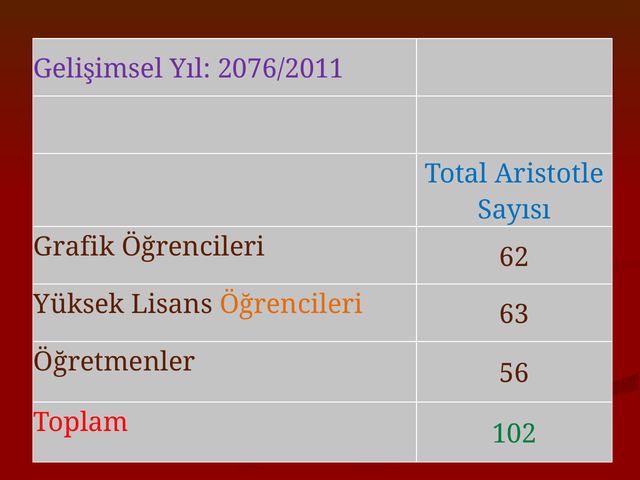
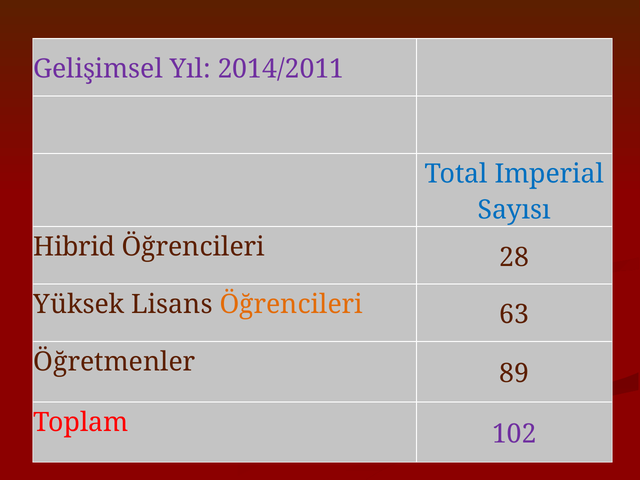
2076/2011: 2076/2011 -> 2014/2011
Aristotle: Aristotle -> Imperial
Grafik: Grafik -> Hibrid
62: 62 -> 28
56: 56 -> 89
102 colour: green -> purple
